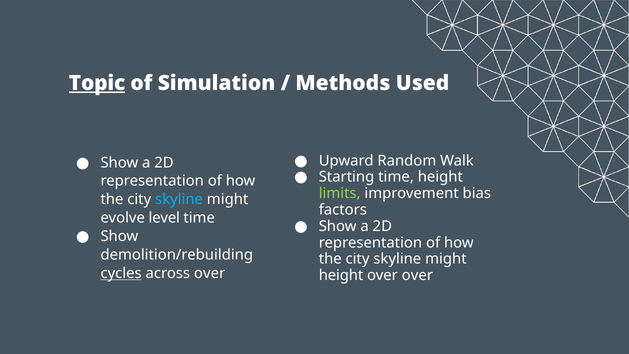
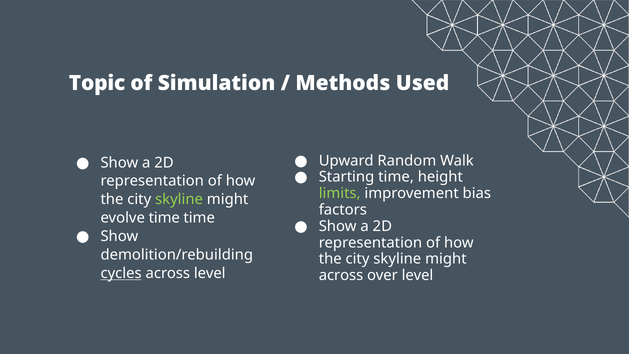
Topic underline: present -> none
skyline at (179, 199) colour: light blue -> light green
evolve level: level -> time
across over: over -> level
height at (341, 275): height -> across
over over: over -> level
